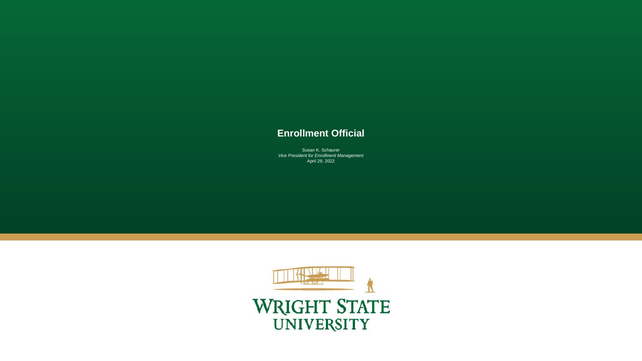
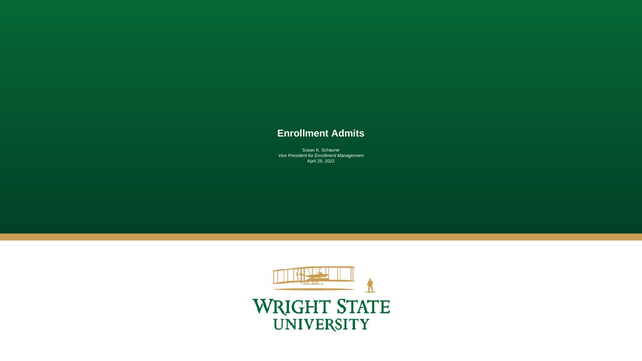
Official: Official -> Admits
